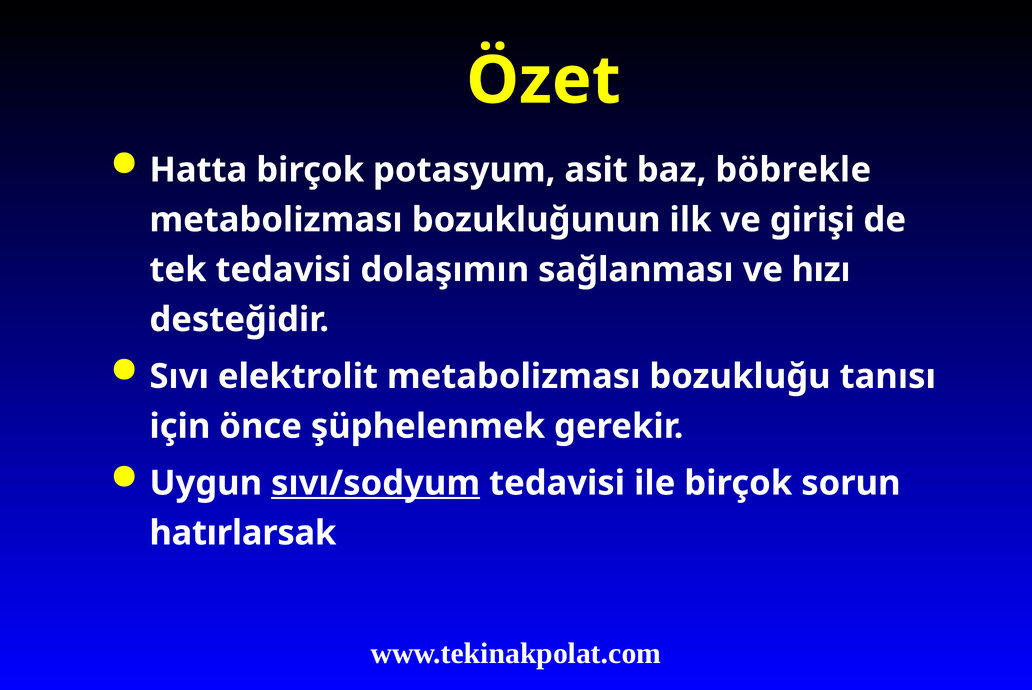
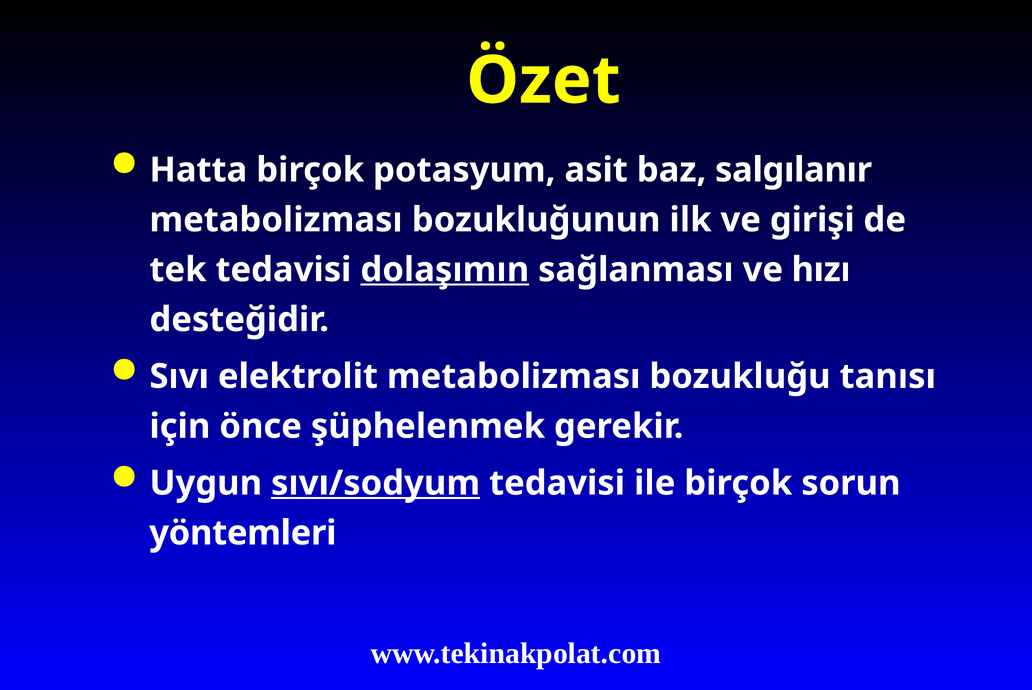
böbrekle: böbrekle -> salgılanır
dolaşımın underline: none -> present
hatırlarsak: hatırlarsak -> yöntemleri
